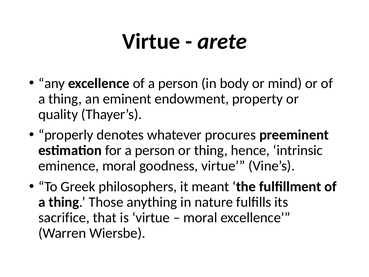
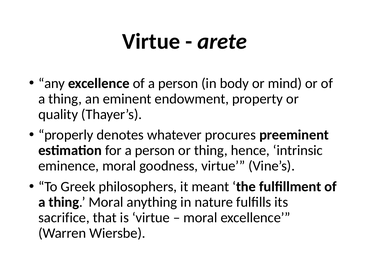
thing Those: Those -> Moral
